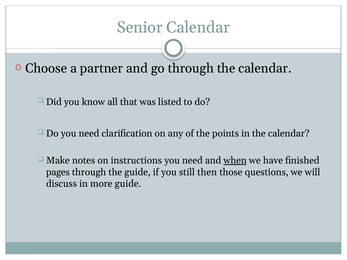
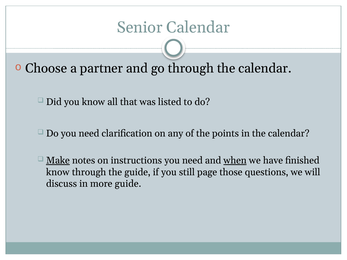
Make underline: none -> present
pages at (58, 172): pages -> know
then: then -> page
